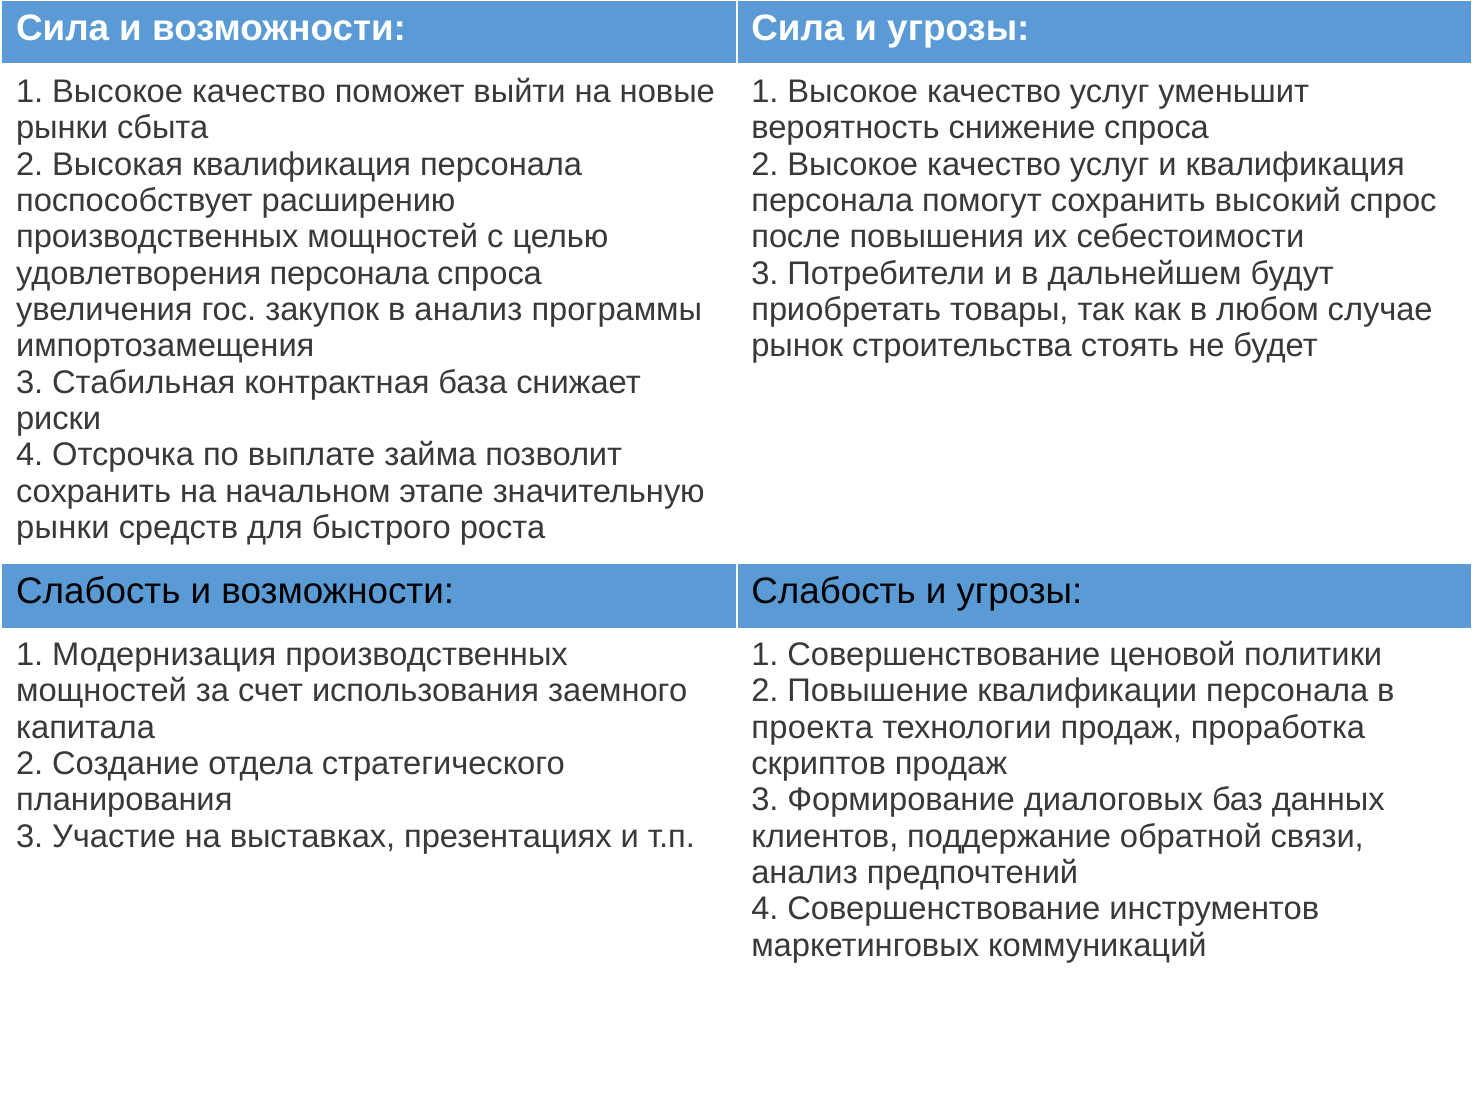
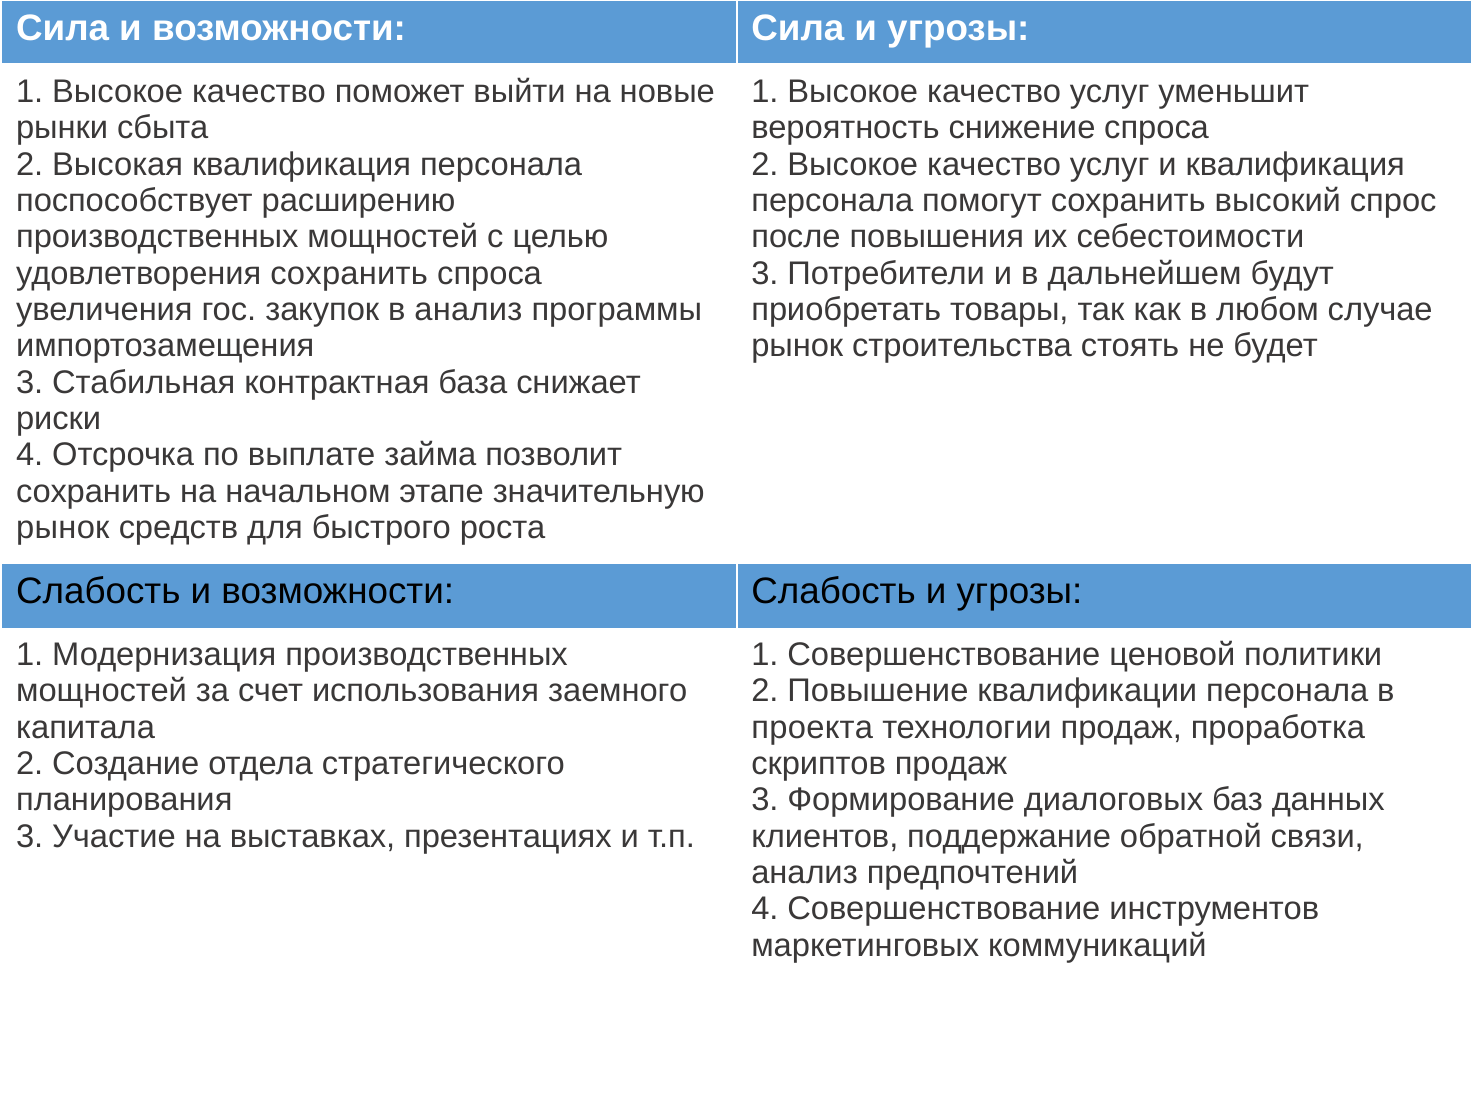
удовлетворения персонала: персонала -> сохранить
рынки at (63, 528): рынки -> рынок
